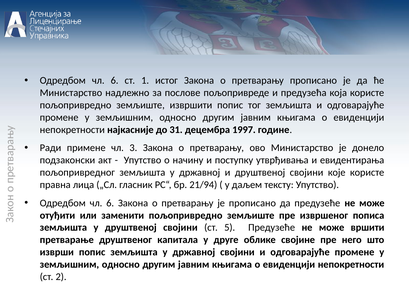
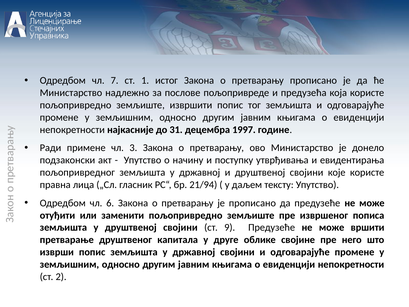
6 at (115, 80): 6 -> 7
5: 5 -> 9
